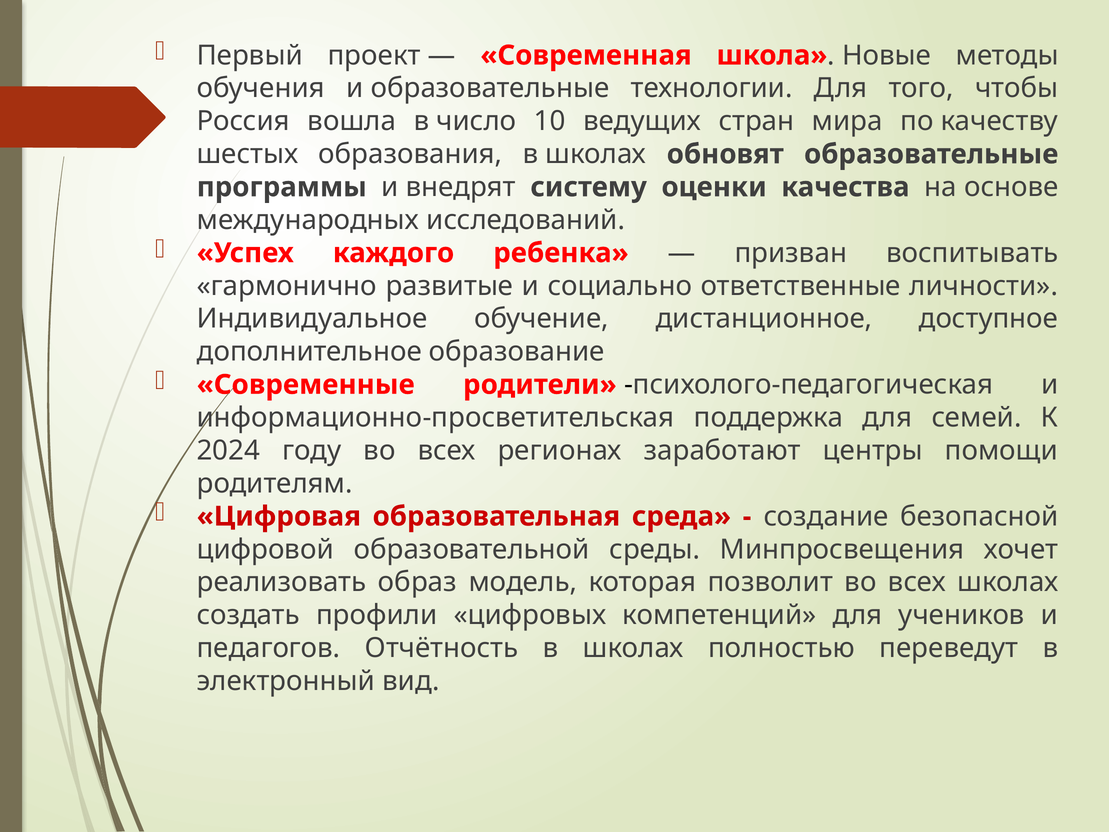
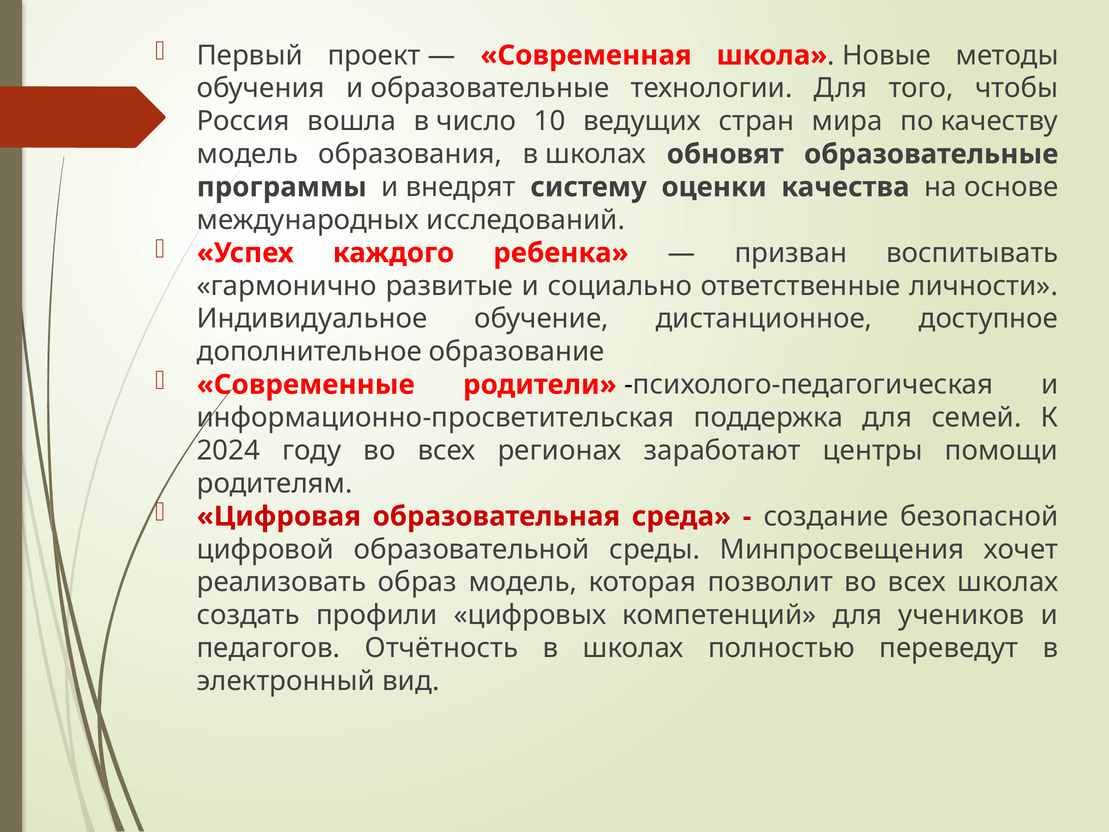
шестых at (247, 154): шестых -> модель
